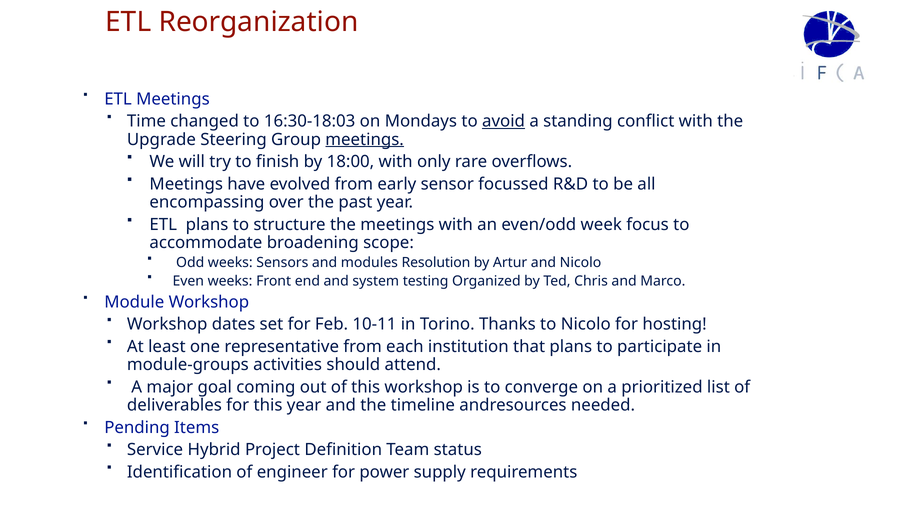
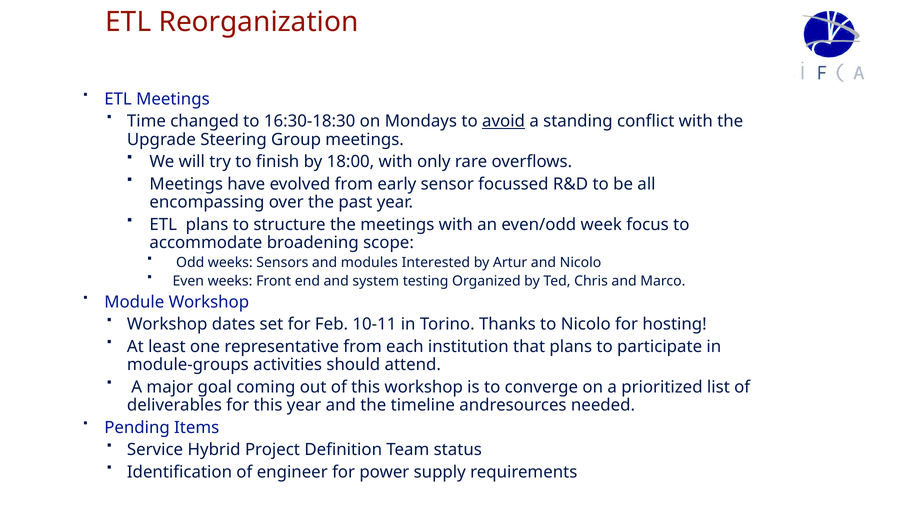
16:30-18:03: 16:30-18:03 -> 16:30-18:30
meetings at (365, 139) underline: present -> none
Resolution: Resolution -> Interested
